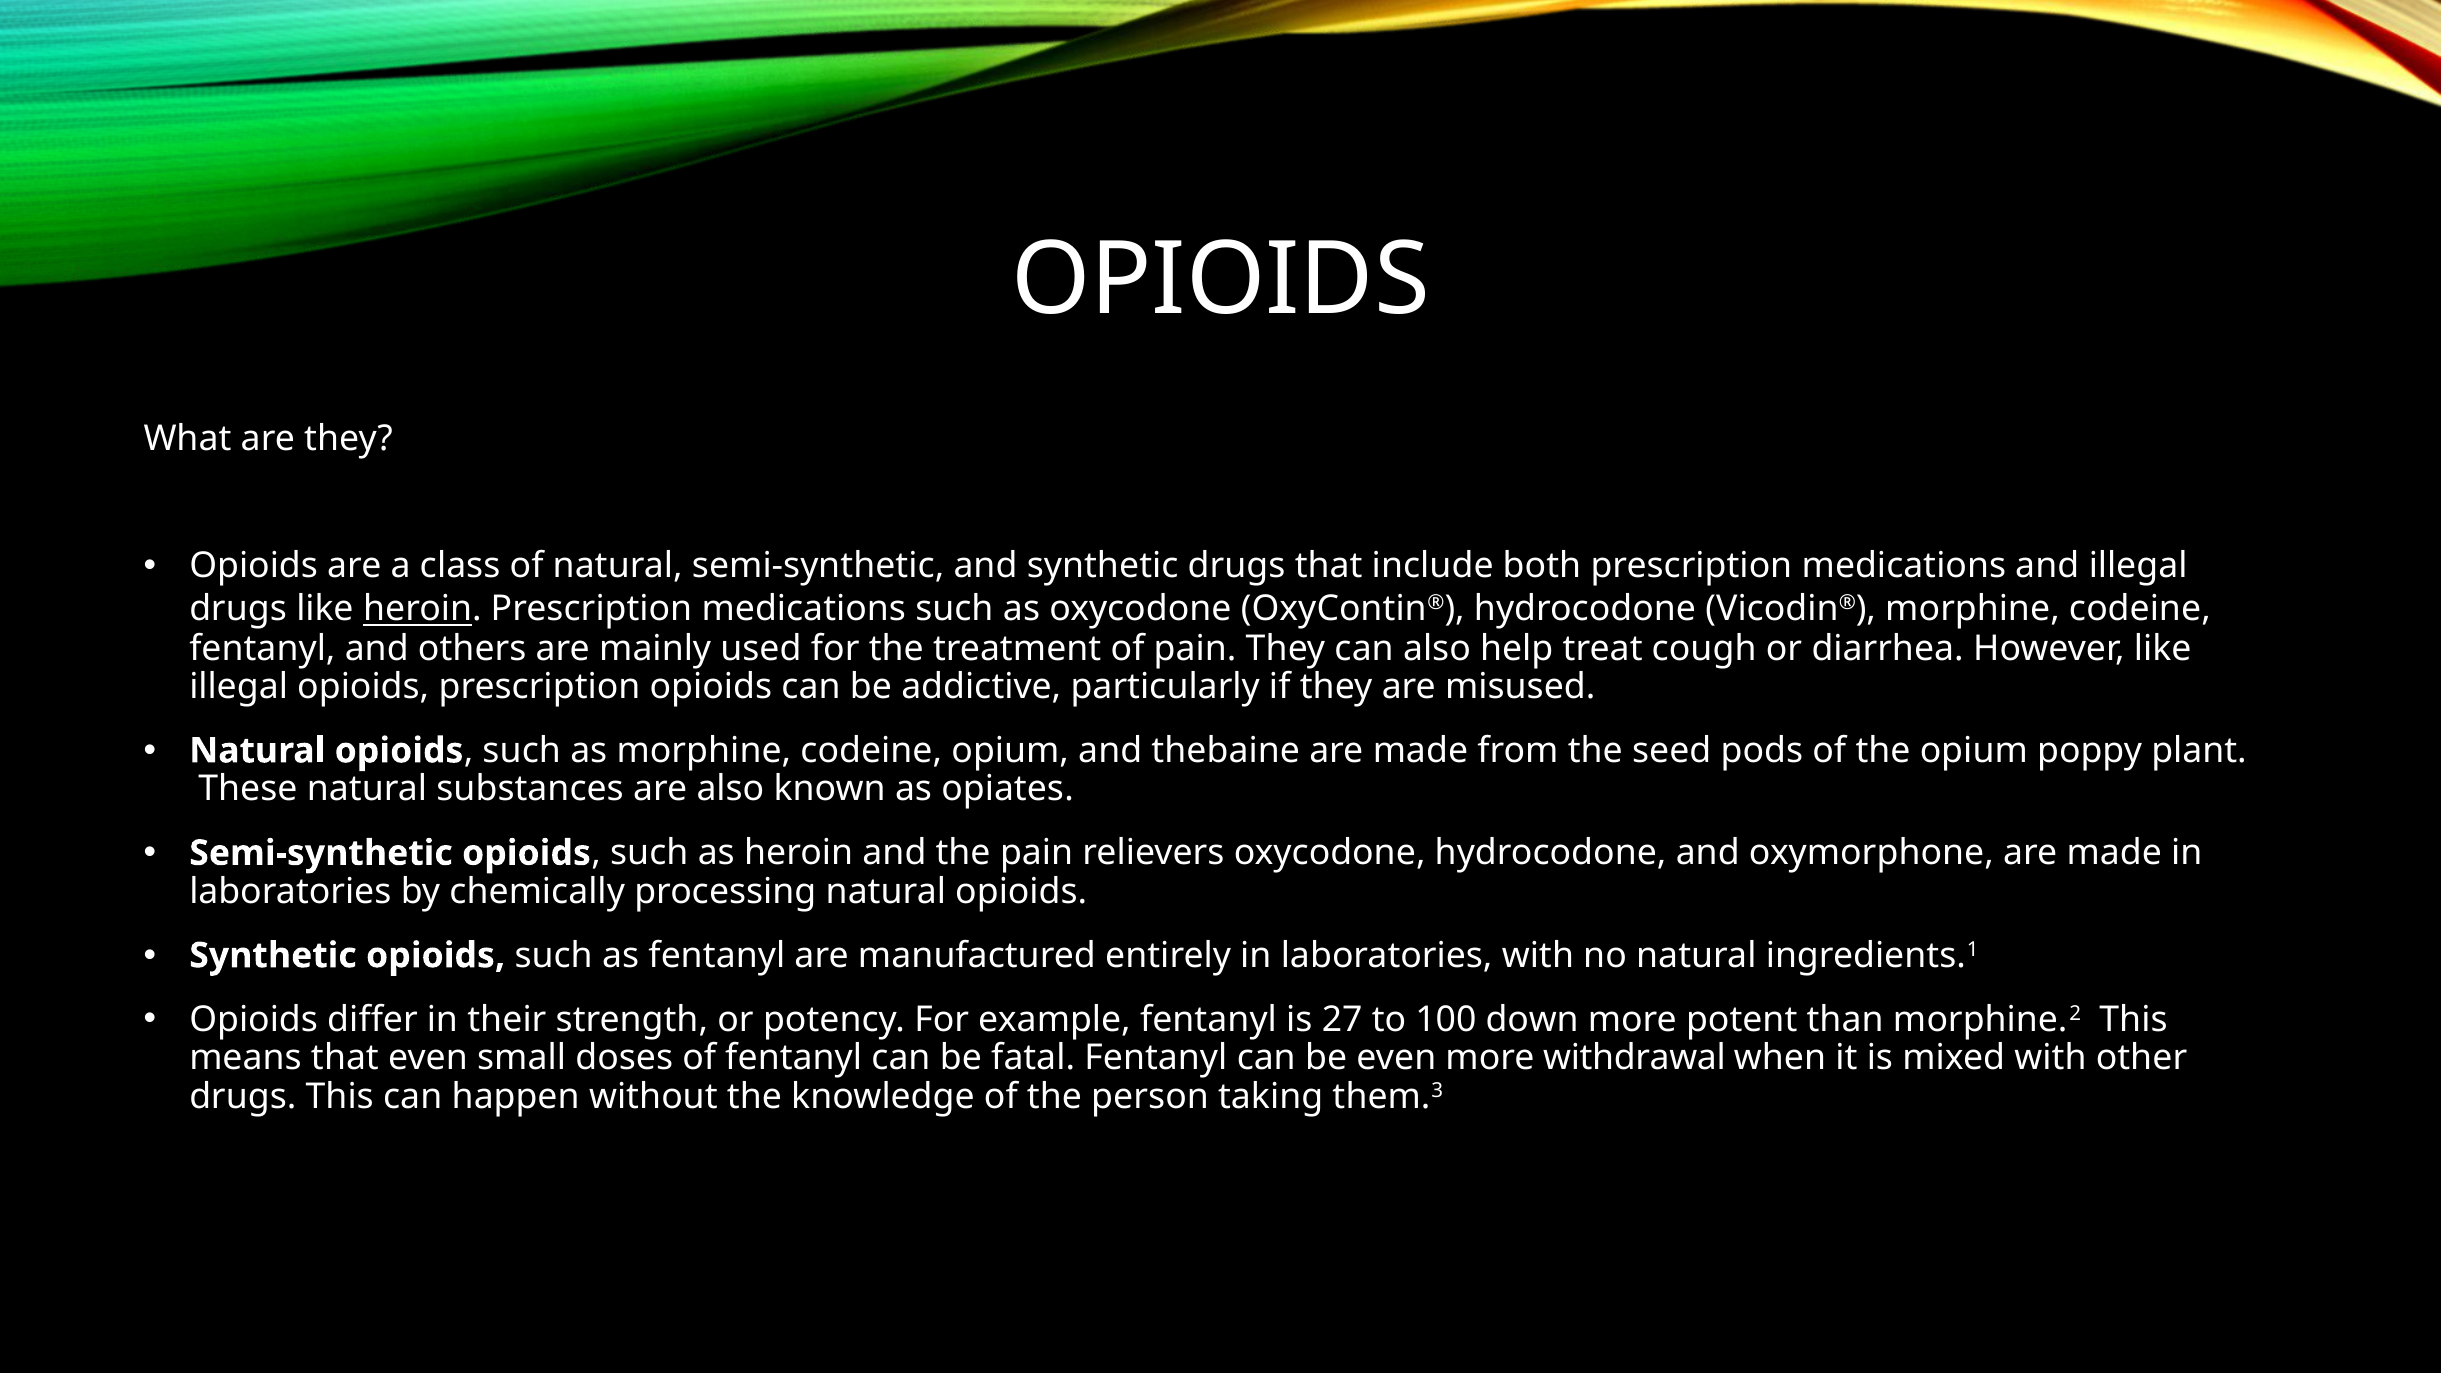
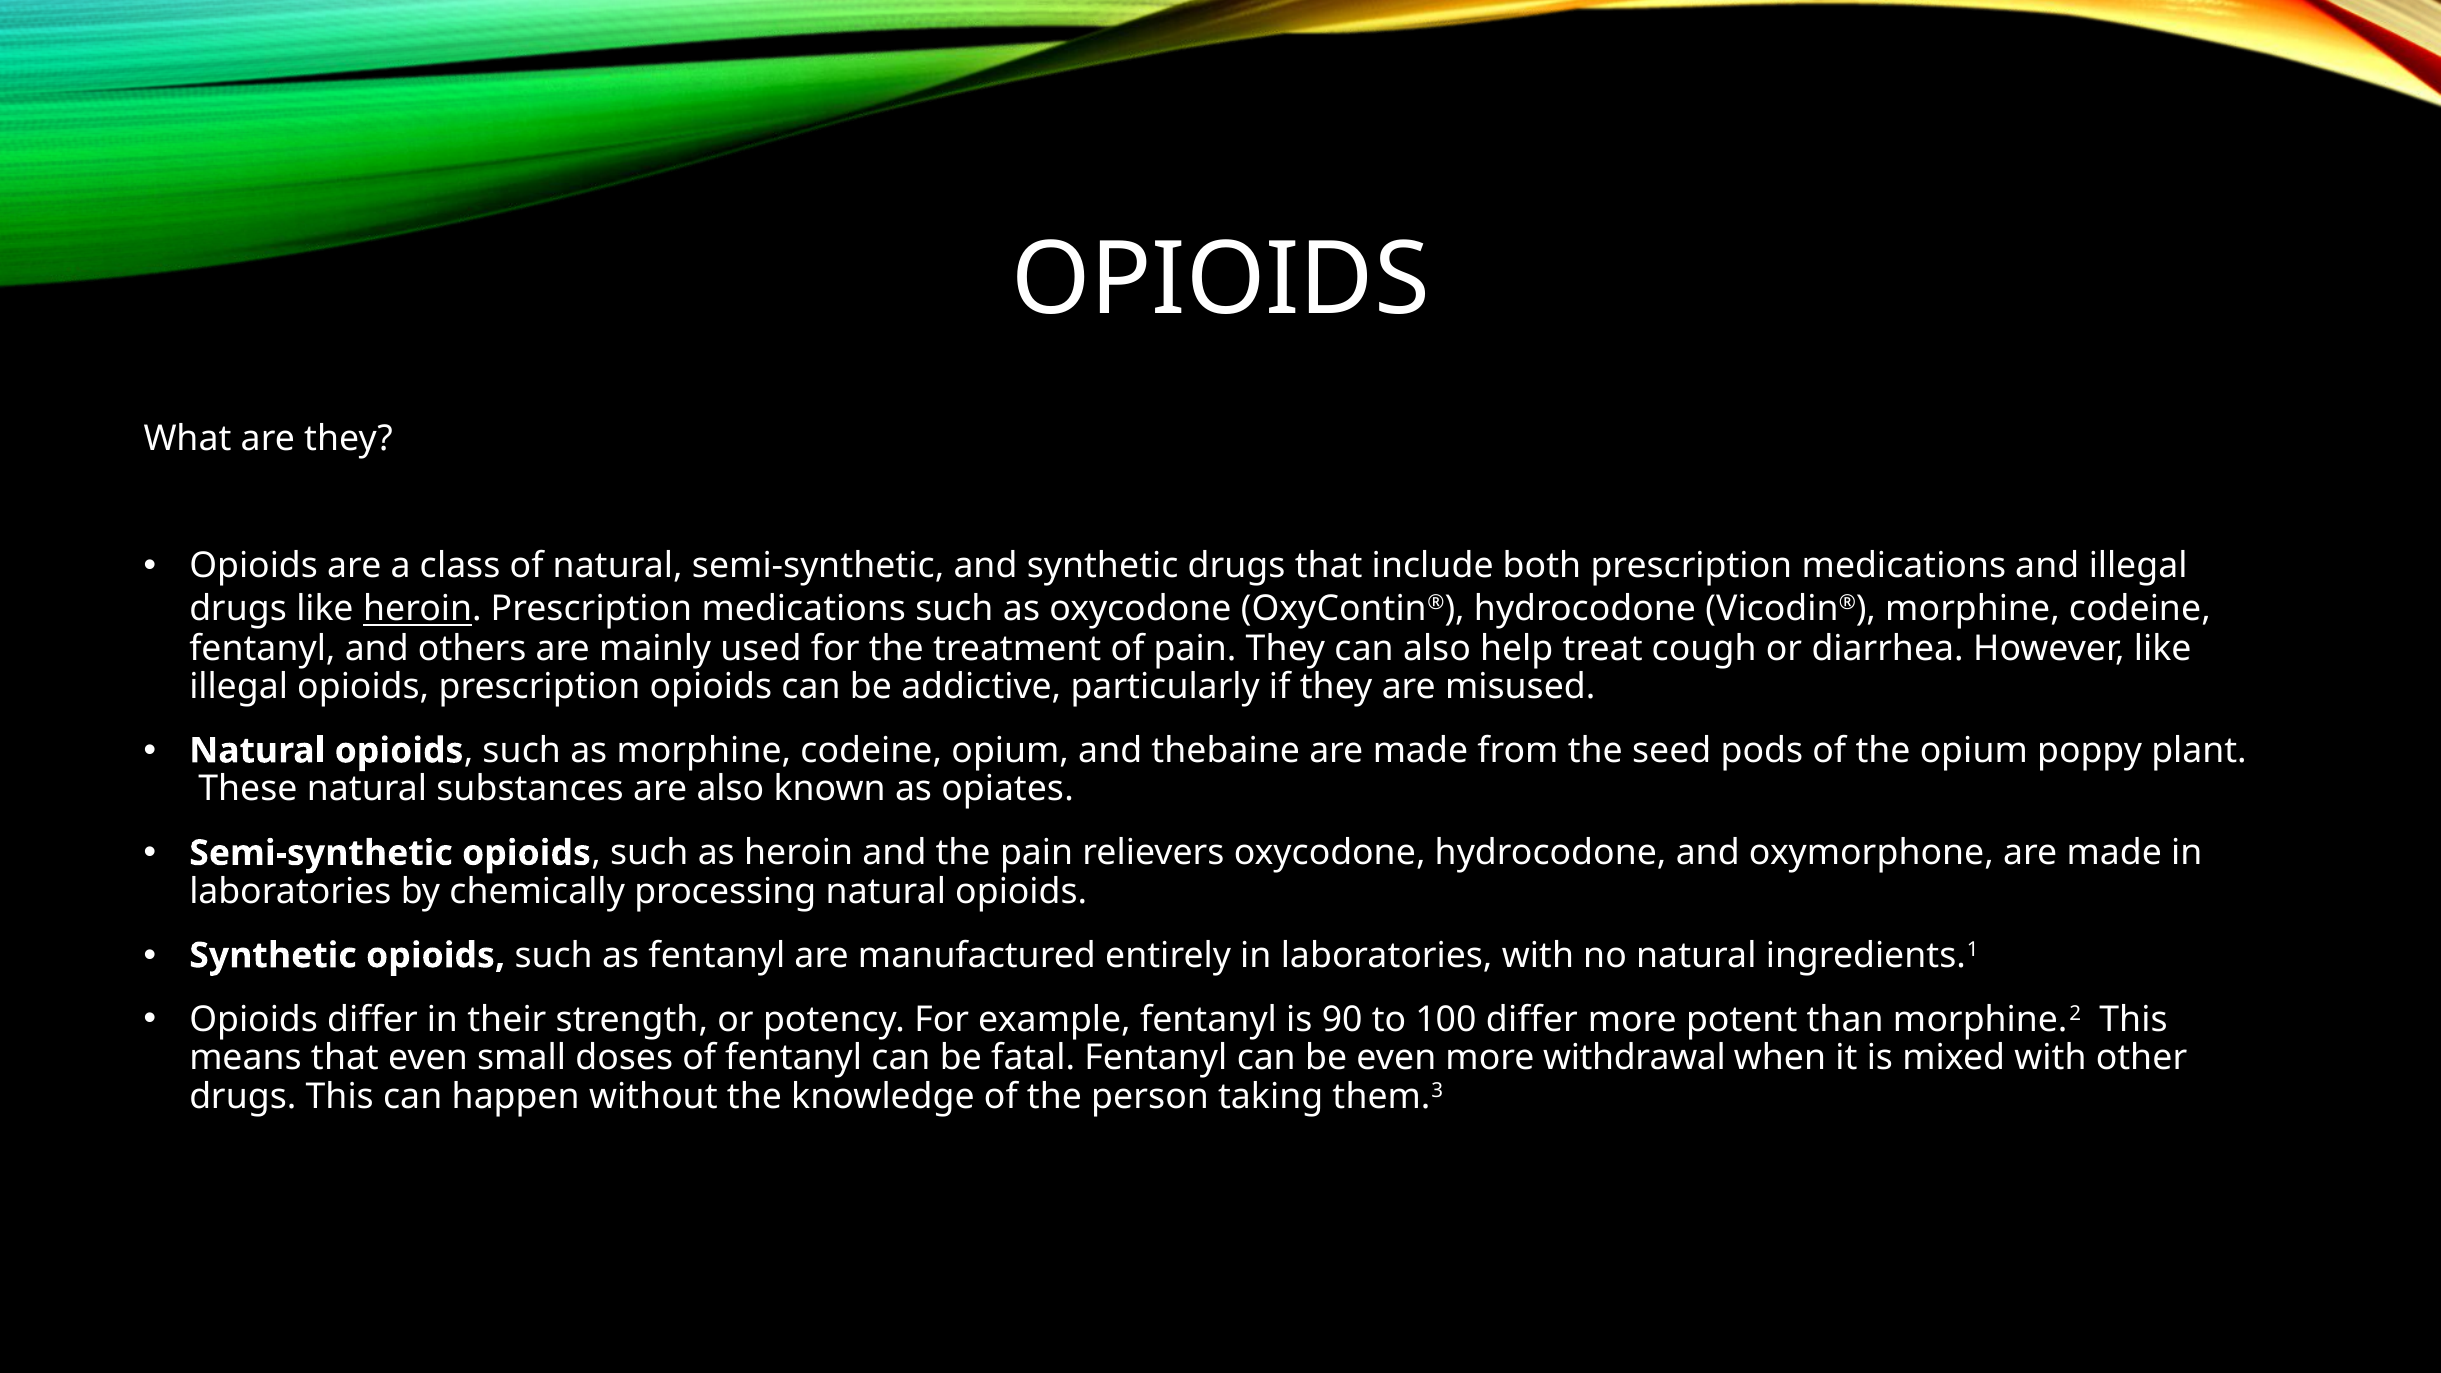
27: 27 -> 90
100 down: down -> differ
